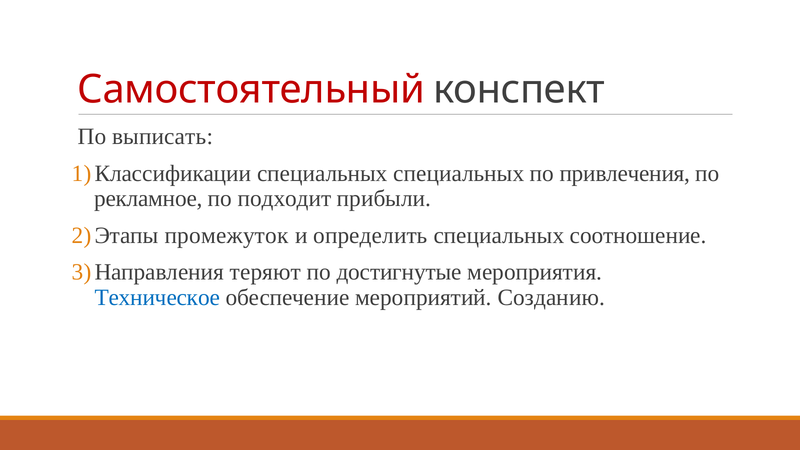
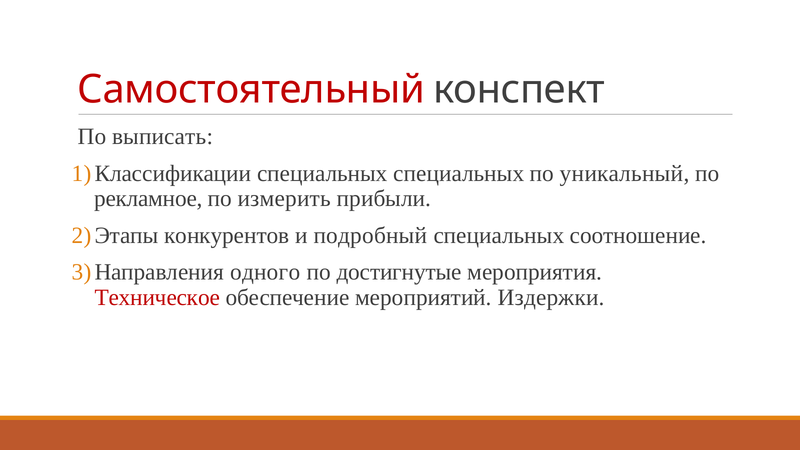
привлечения: привлечения -> уникальный
подходит: подходит -> измерить
промежуток: промежуток -> конкурентов
определить: определить -> подробный
теряют: теряют -> одного
Техническое colour: blue -> red
Созданию: Созданию -> Издержки
